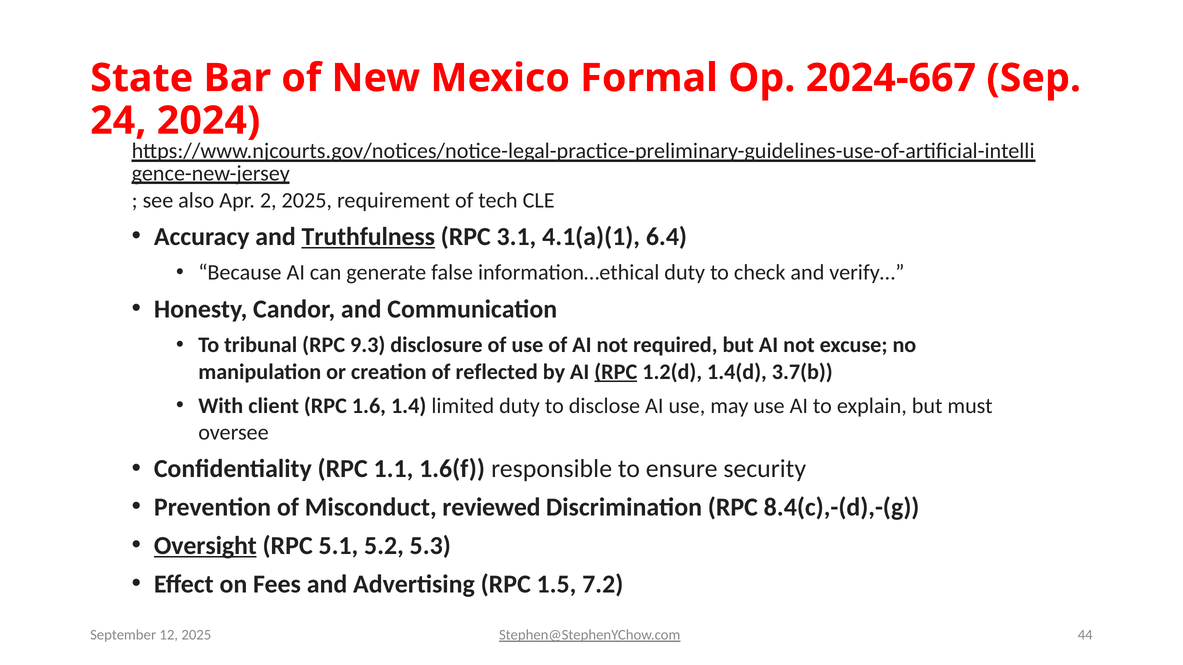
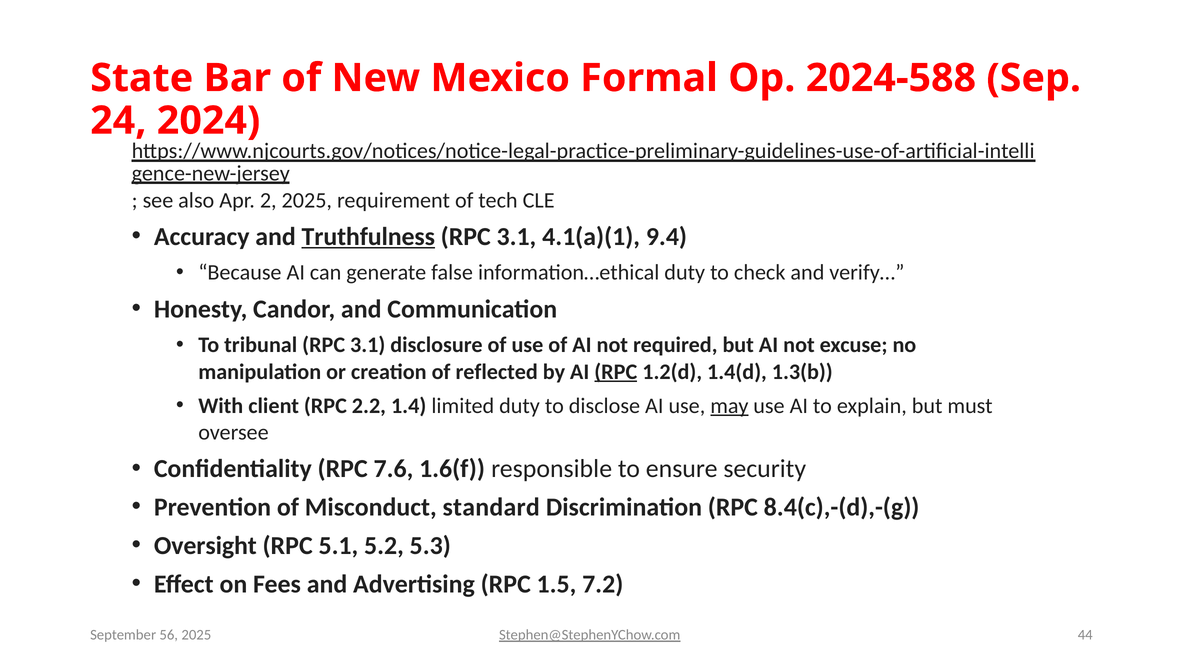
2024-667: 2024-667 -> 2024-588
6.4: 6.4 -> 9.4
tribunal RPC 9.3: 9.3 -> 3.1
3.7(b: 3.7(b -> 1.3(b
1.6: 1.6 -> 2.2
may underline: none -> present
1.1: 1.1 -> 7.6
reviewed: reviewed -> standard
Oversight underline: present -> none
12: 12 -> 56
